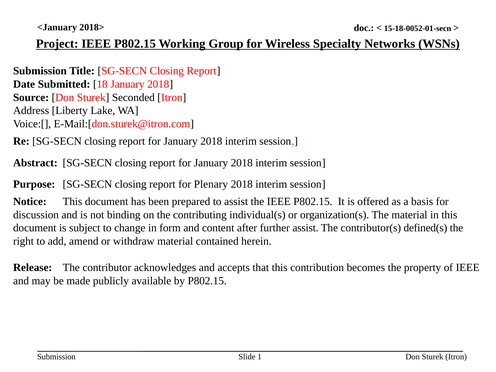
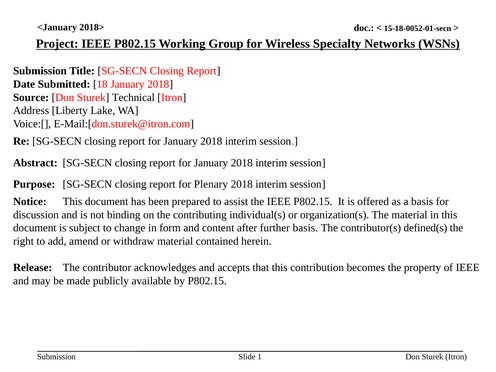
Seconded: Seconded -> Technical
further assist: assist -> basis
